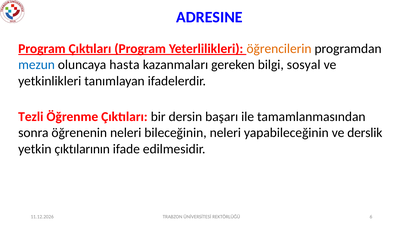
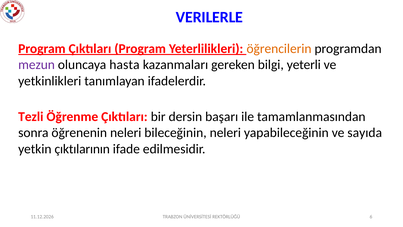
ADRESINE: ADRESINE -> VERILERLE
mezun colour: blue -> purple
sosyal: sosyal -> yeterli
derslik: derslik -> sayıda
